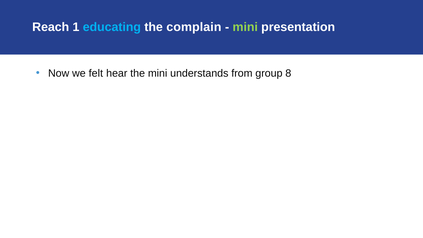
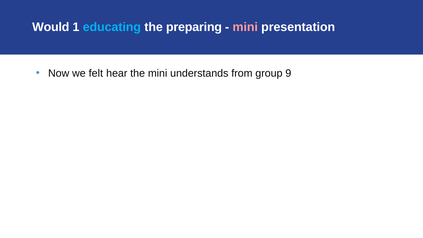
Reach: Reach -> Would
complain: complain -> preparing
mini at (245, 27) colour: light green -> pink
8: 8 -> 9
